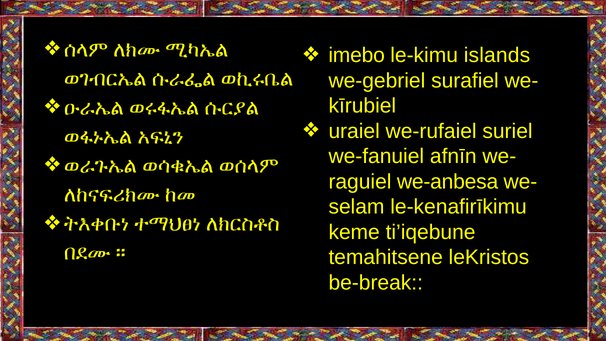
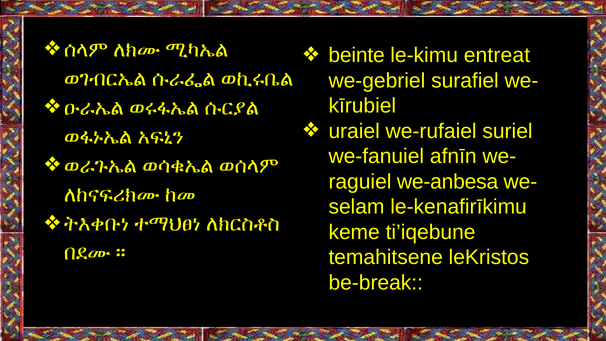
imebo: imebo -> beinte
islands: islands -> entreat
